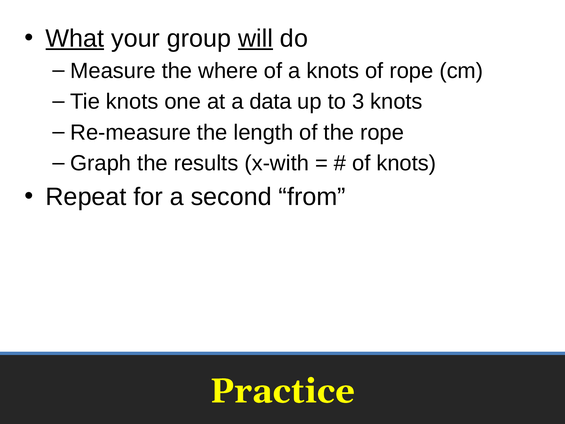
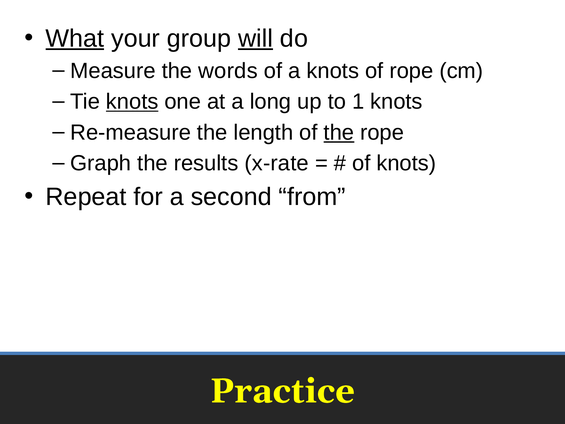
where: where -> words
knots at (132, 102) underline: none -> present
data: data -> long
3: 3 -> 1
the at (339, 132) underline: none -> present
x-with: x-with -> x-rate
